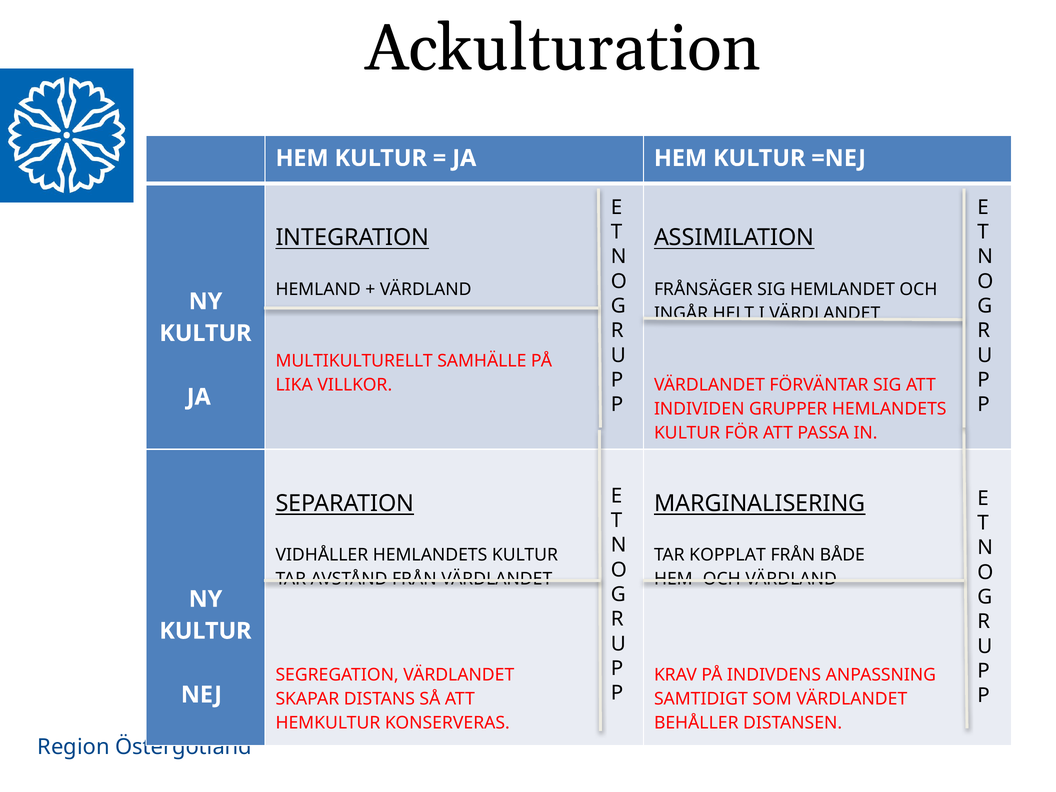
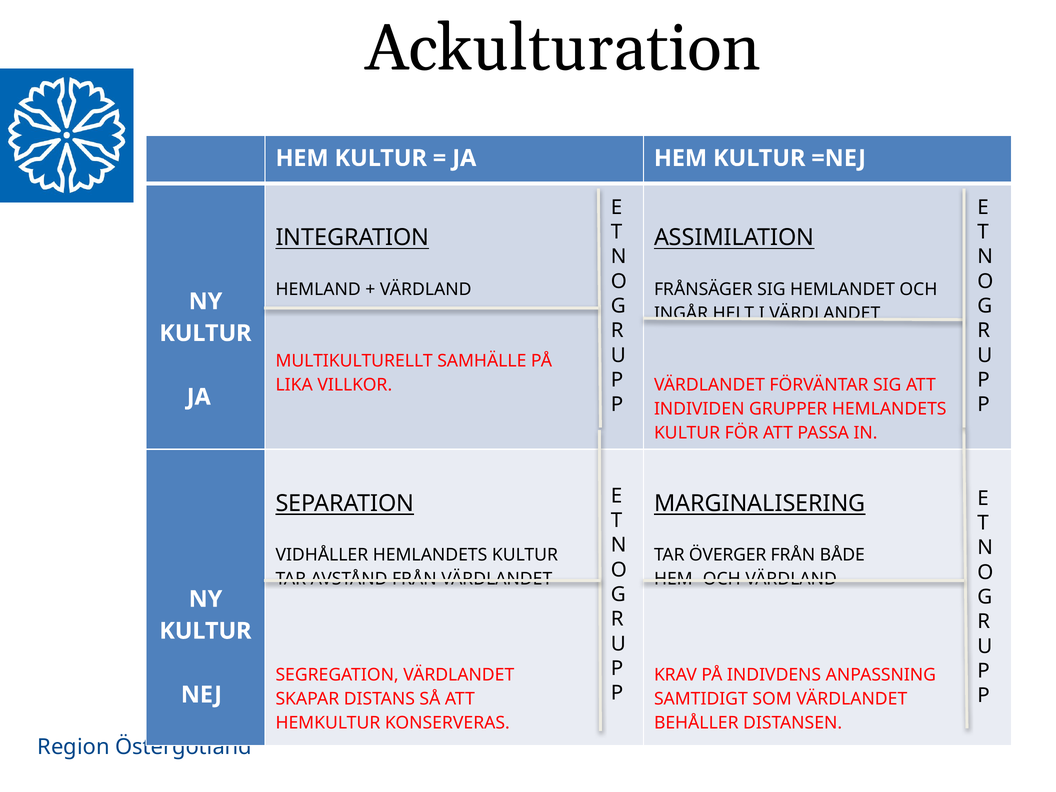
KOPPLAT: KOPPLAT -> ÖVERGER
